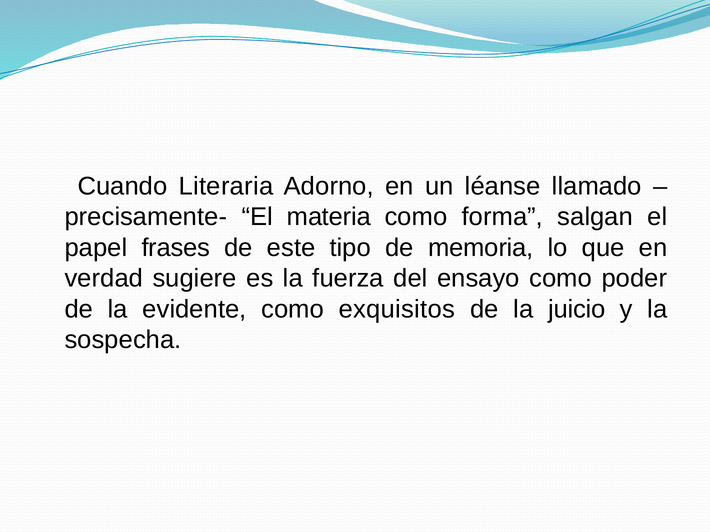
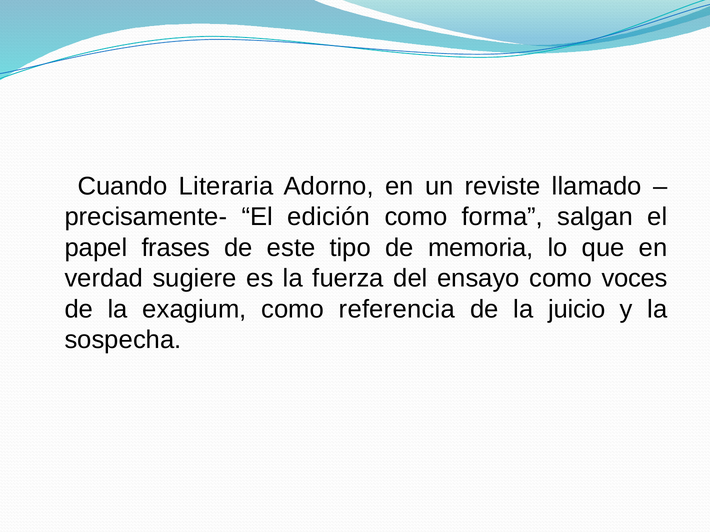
léanse: léanse -> reviste
materia: materia -> edición
poder: poder -> voces
evidente: evidente -> exagium
exquisitos: exquisitos -> referencia
